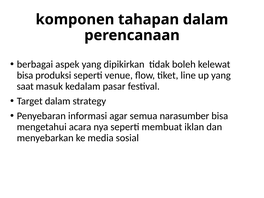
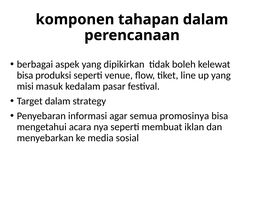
saat: saat -> misi
narasumber: narasumber -> promosinya
